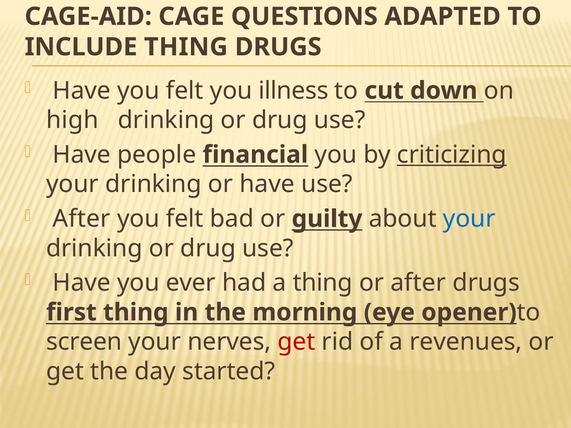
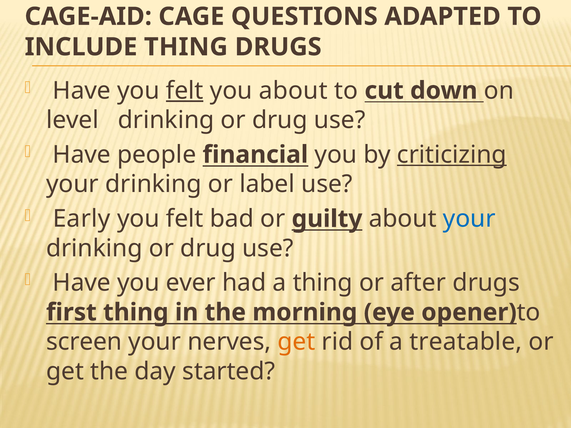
felt at (185, 91) underline: none -> present
you illness: illness -> about
high: high -> level
or have: have -> label
After at (81, 219): After -> Early
get at (296, 342) colour: red -> orange
revenues: revenues -> treatable
